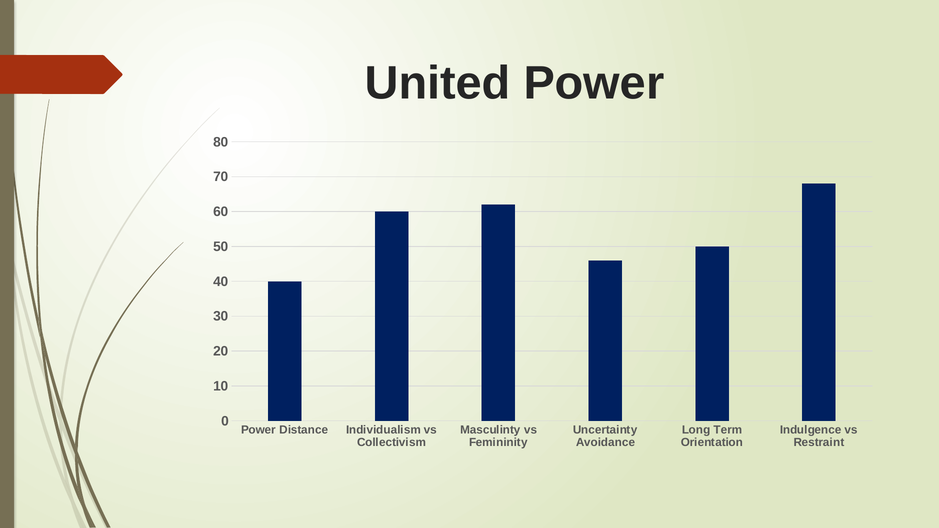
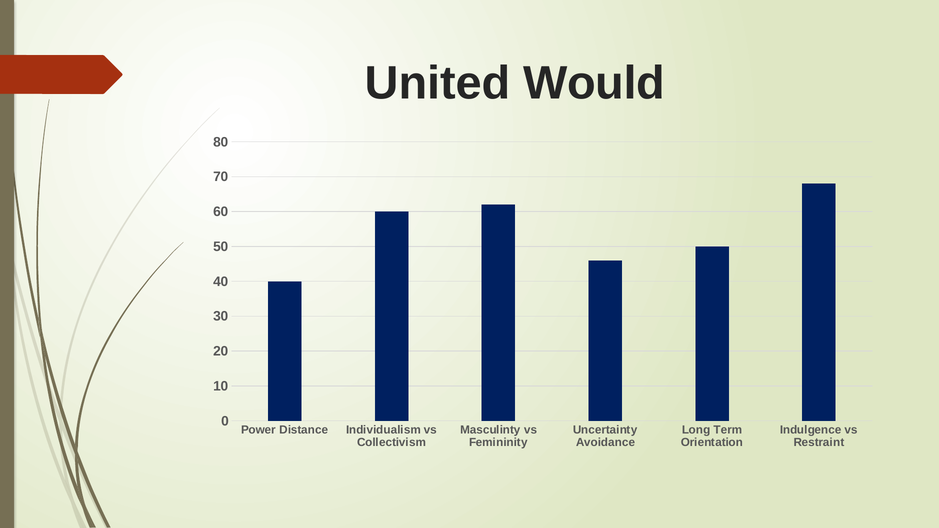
United Power: Power -> Would
